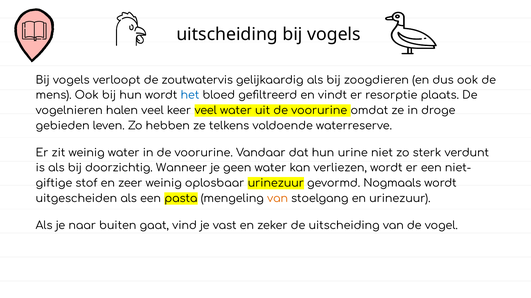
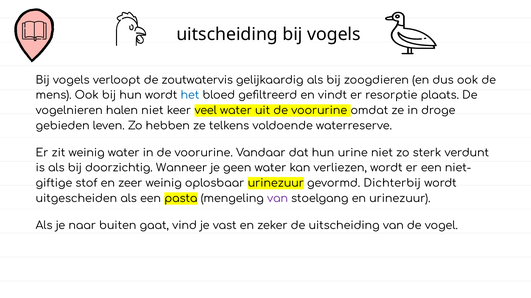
halen veel: veel -> niet
Nogmaals: Nogmaals -> Dichterbij
van at (278, 199) colour: orange -> purple
